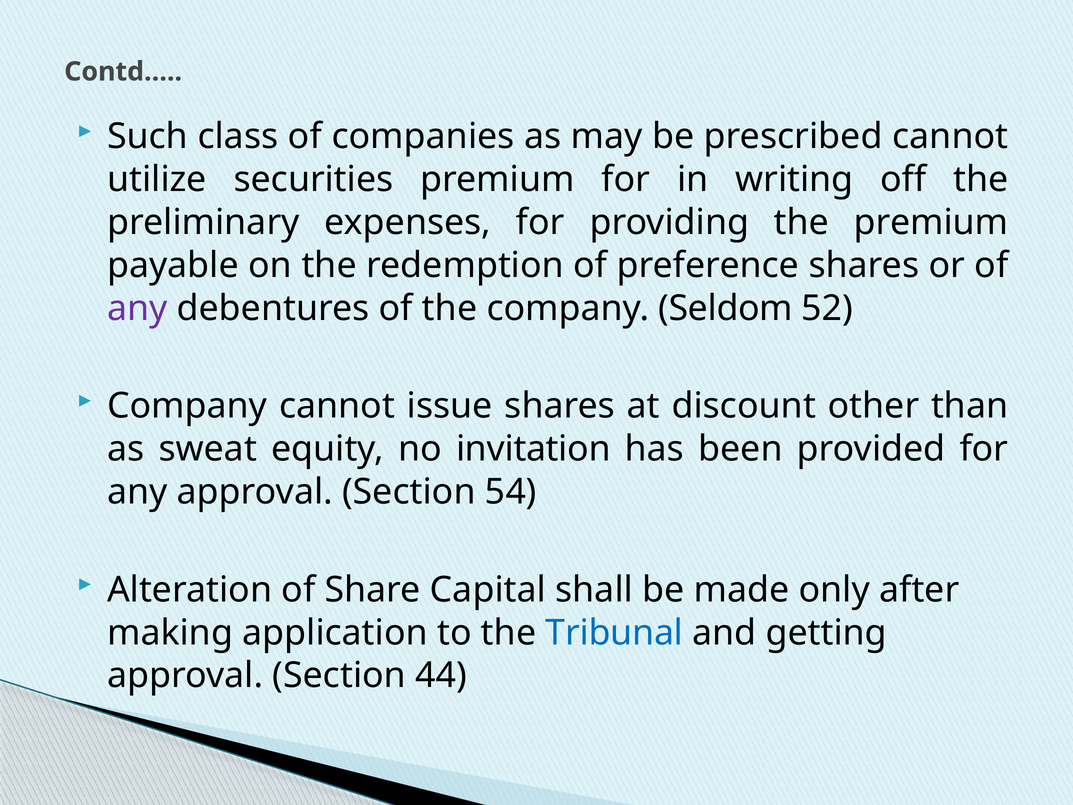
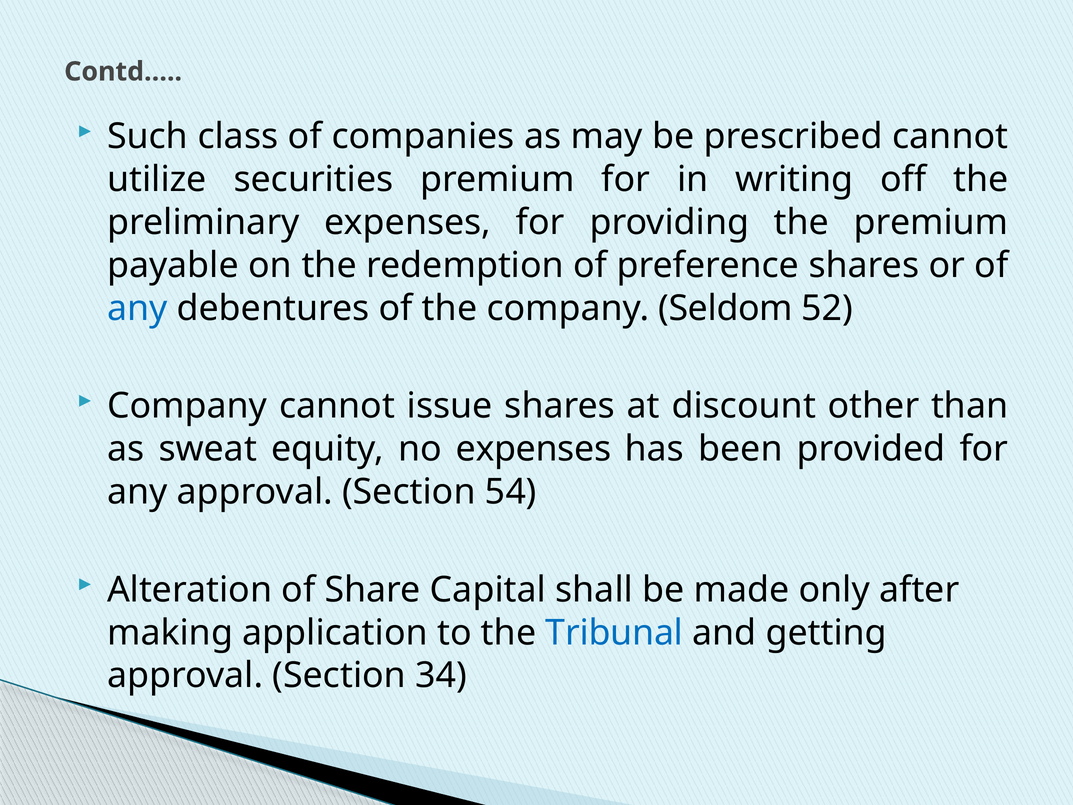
any at (137, 308) colour: purple -> blue
no invitation: invitation -> expenses
44: 44 -> 34
